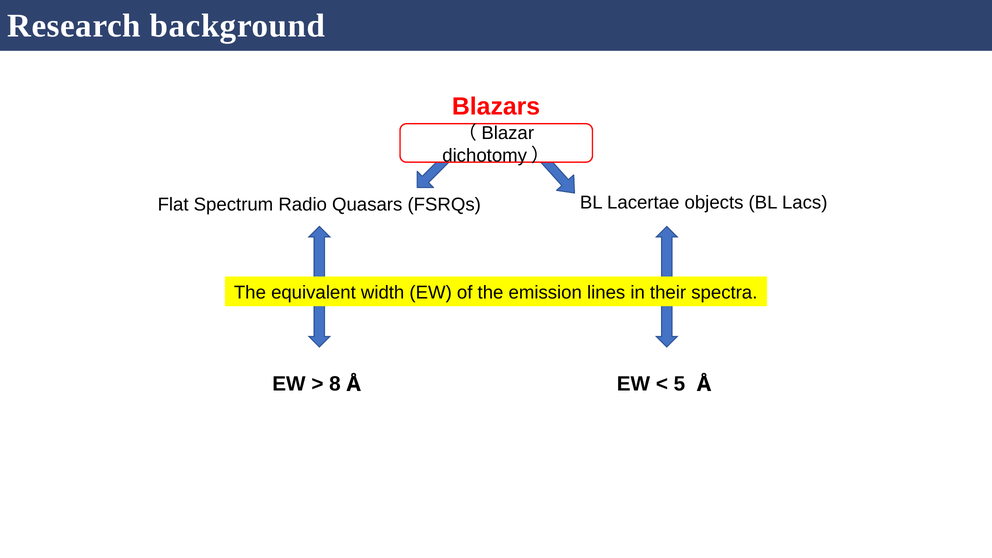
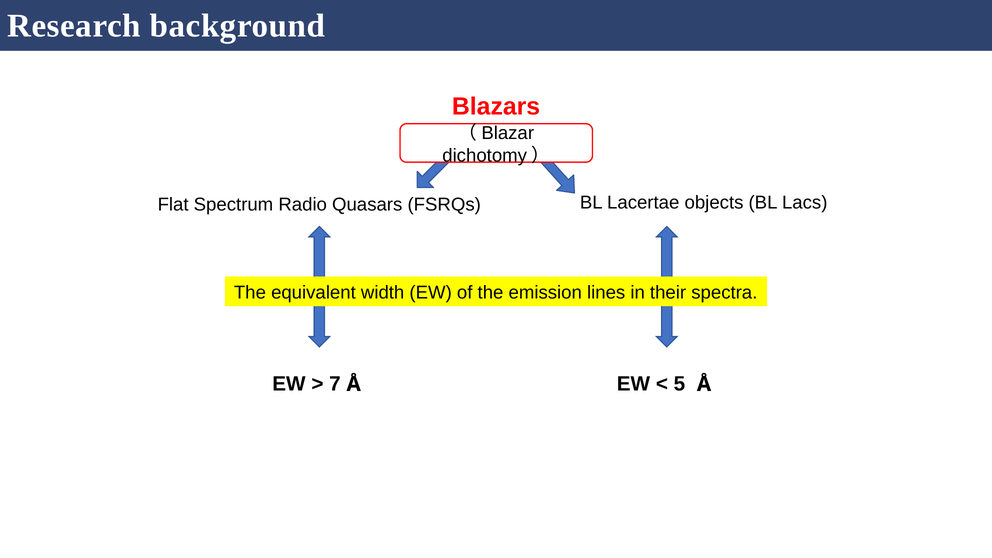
8: 8 -> 7
